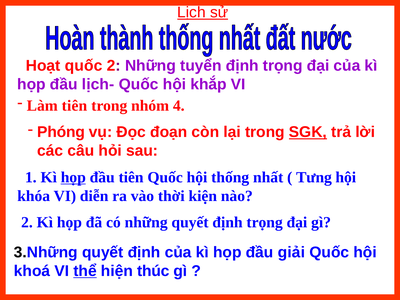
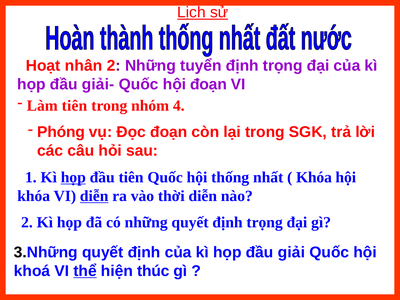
Hoạt quốc: quốc -> nhân
lịch-: lịch- -> giải-
hội khắp: khắp -> đoạn
SGK underline: present -> none
Tưng at (314, 177): Tưng -> Khóa
diễn at (94, 196) underline: none -> present
thời kiện: kiện -> diễn
